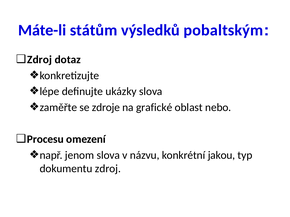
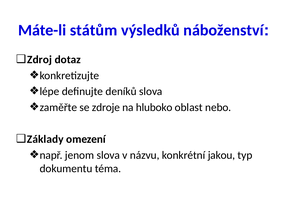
pobaltským: pobaltským -> náboženství
ukázky: ukázky -> deníků
grafické: grafické -> hluboko
Procesu: Procesu -> Základy
dokumentu zdroj: zdroj -> téma
